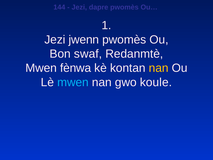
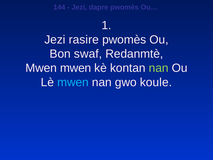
jwenn: jwenn -> rasire
Mwen fènwa: fènwa -> mwen
nan at (159, 68) colour: yellow -> light green
